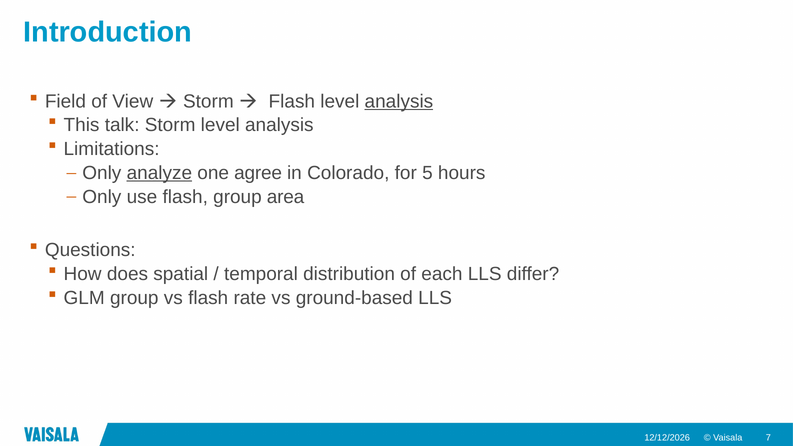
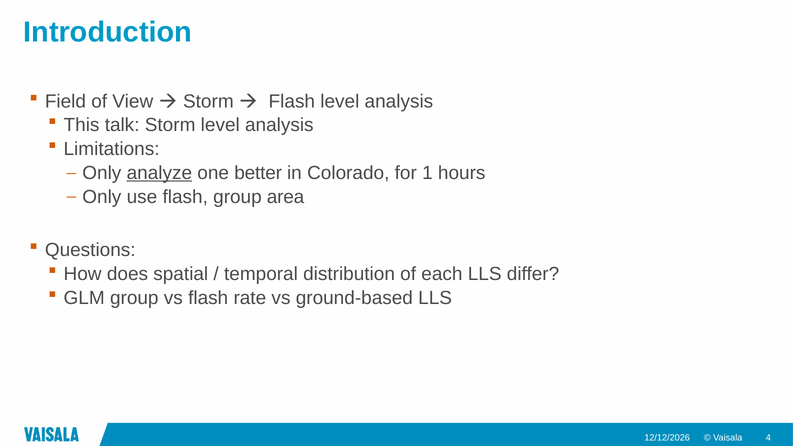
analysis at (399, 101) underline: present -> none
agree: agree -> better
5: 5 -> 1
7: 7 -> 4
